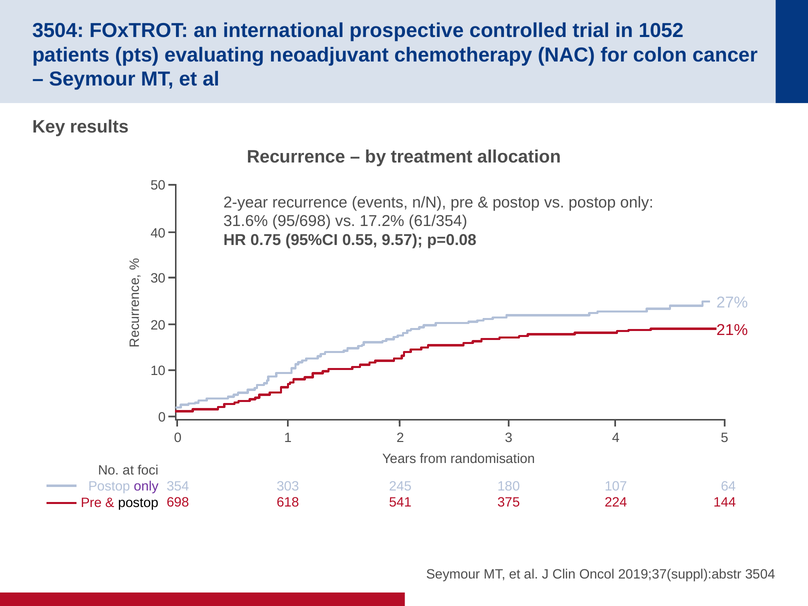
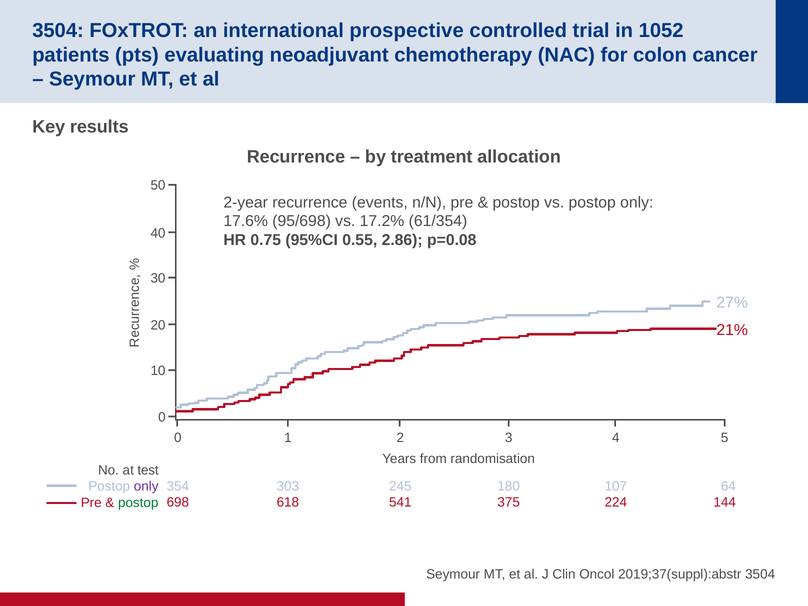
31.6%: 31.6% -> 17.6%
9.57: 9.57 -> 2.86
foci: foci -> test
postop at (138, 503) colour: black -> green
